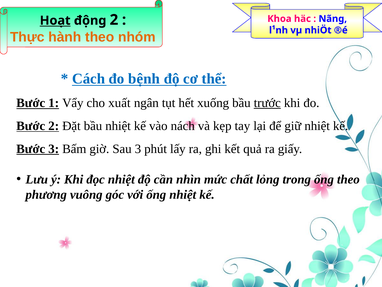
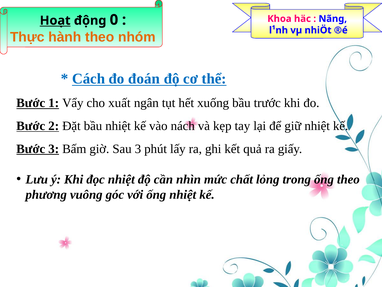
động 2: 2 -> 0
bệnh: bệnh -> đoán
trước underline: present -> none
